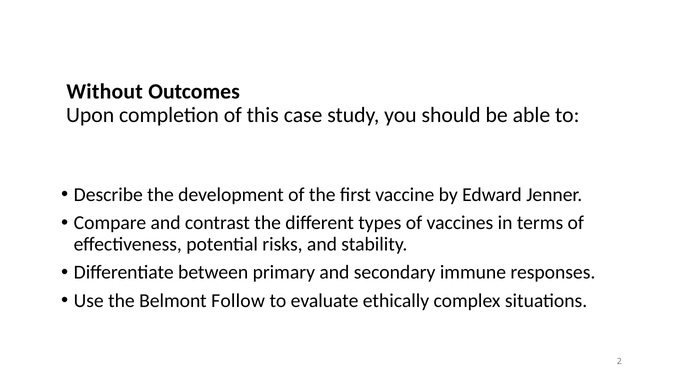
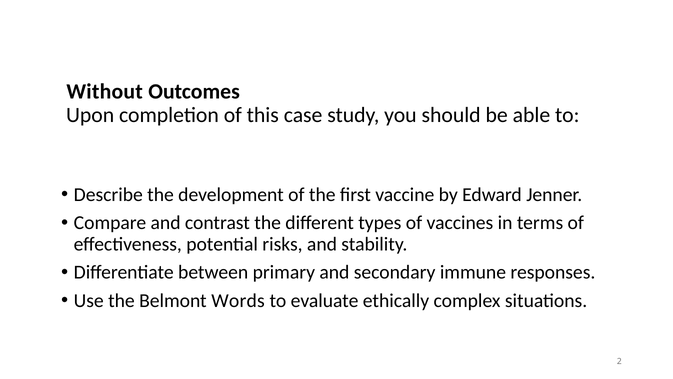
Follow: Follow -> Words
